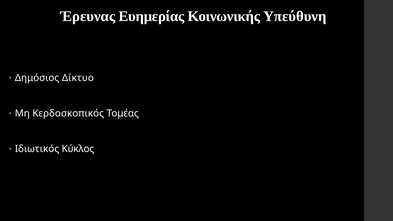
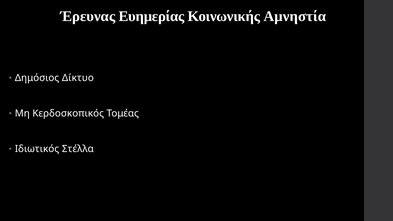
Υπεύθυνη: Υπεύθυνη -> Αμνηστία
Κύκλος: Κύκλος -> Στέλλα
